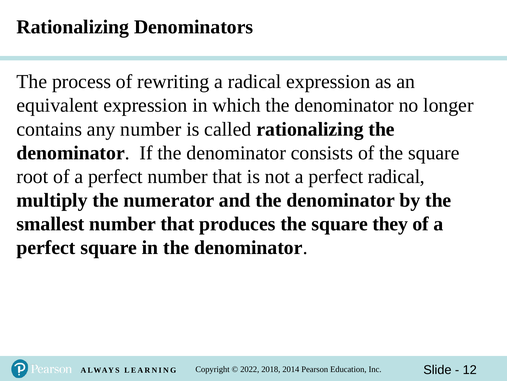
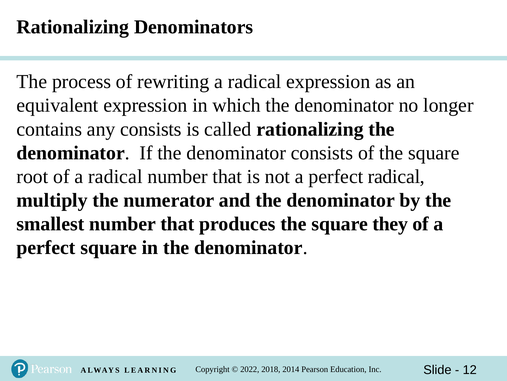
any number: number -> consists
root of a perfect: perfect -> radical
